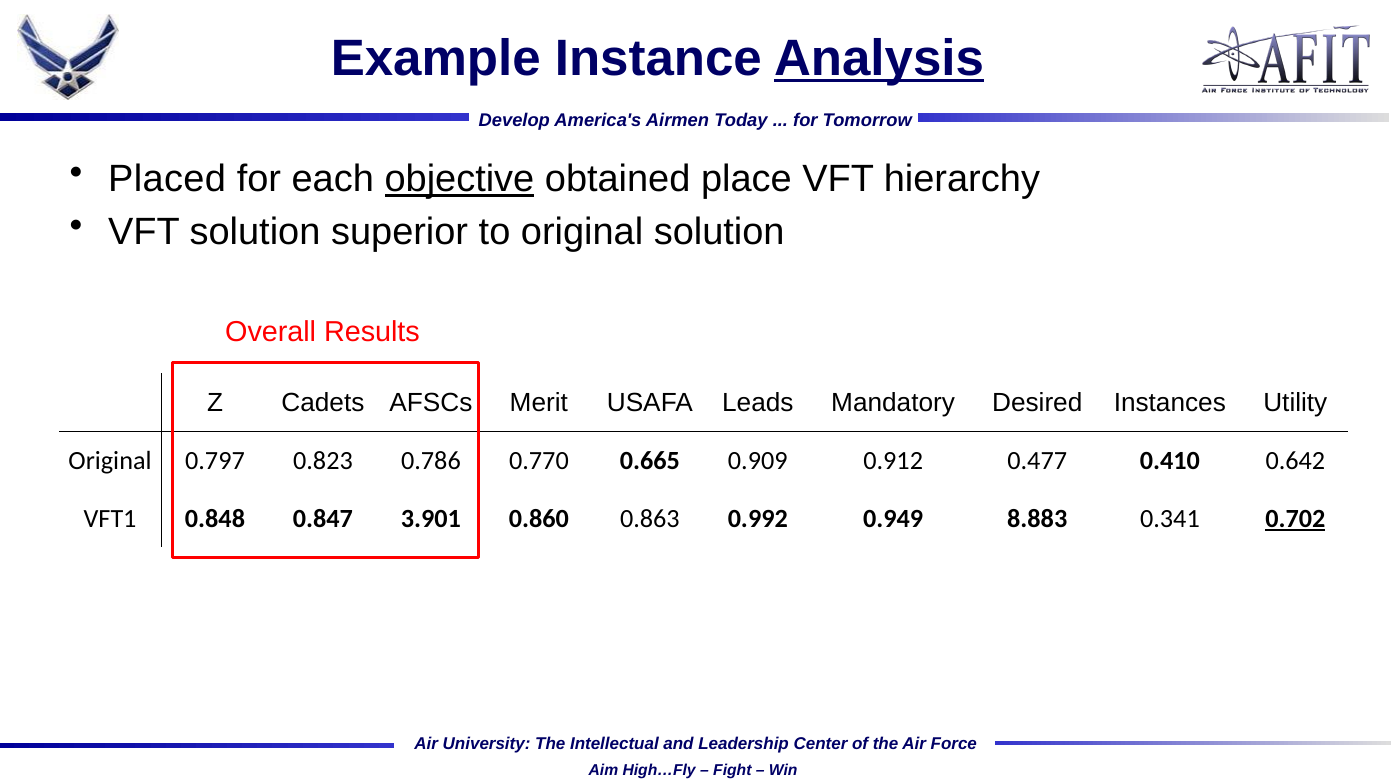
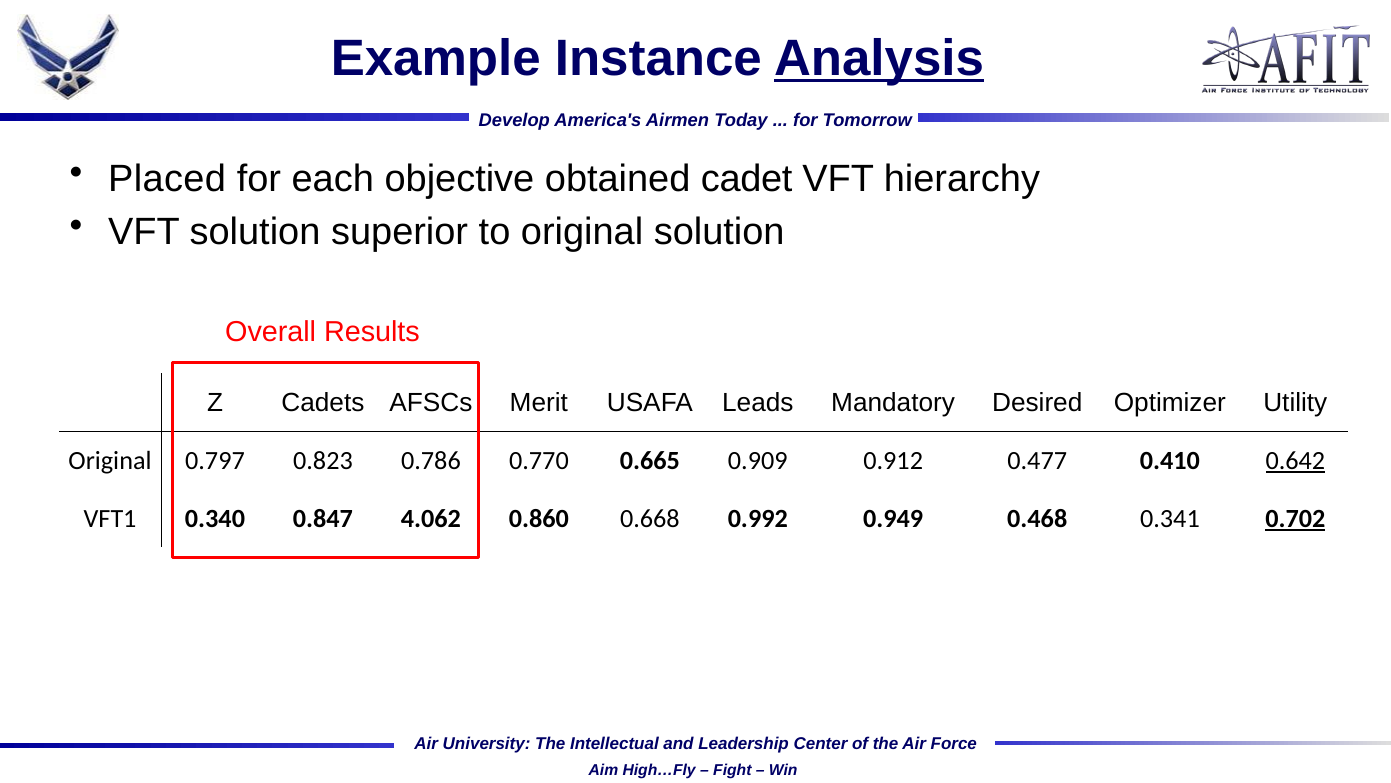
objective underline: present -> none
place: place -> cadet
Instances: Instances -> Optimizer
0.642 underline: none -> present
0.848: 0.848 -> 0.340
3.901: 3.901 -> 4.062
0.863: 0.863 -> 0.668
8.883: 8.883 -> 0.468
